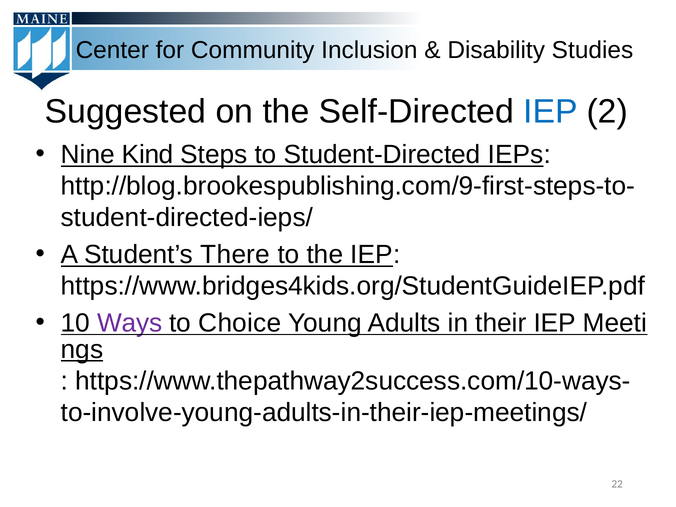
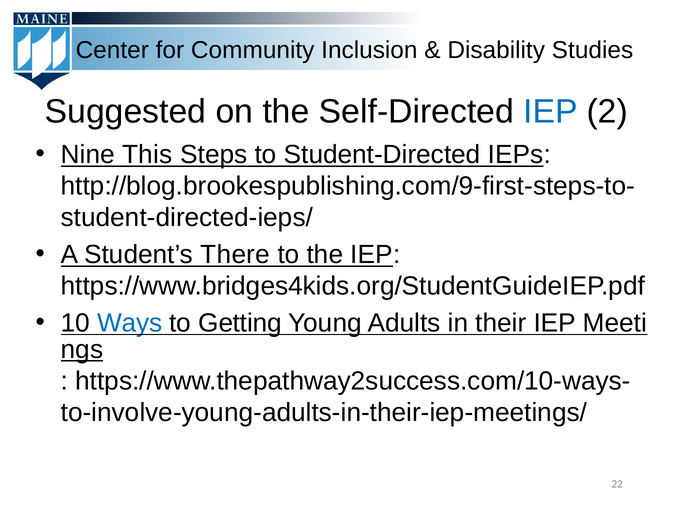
Kind: Kind -> This
Ways colour: purple -> blue
Choice: Choice -> Getting
